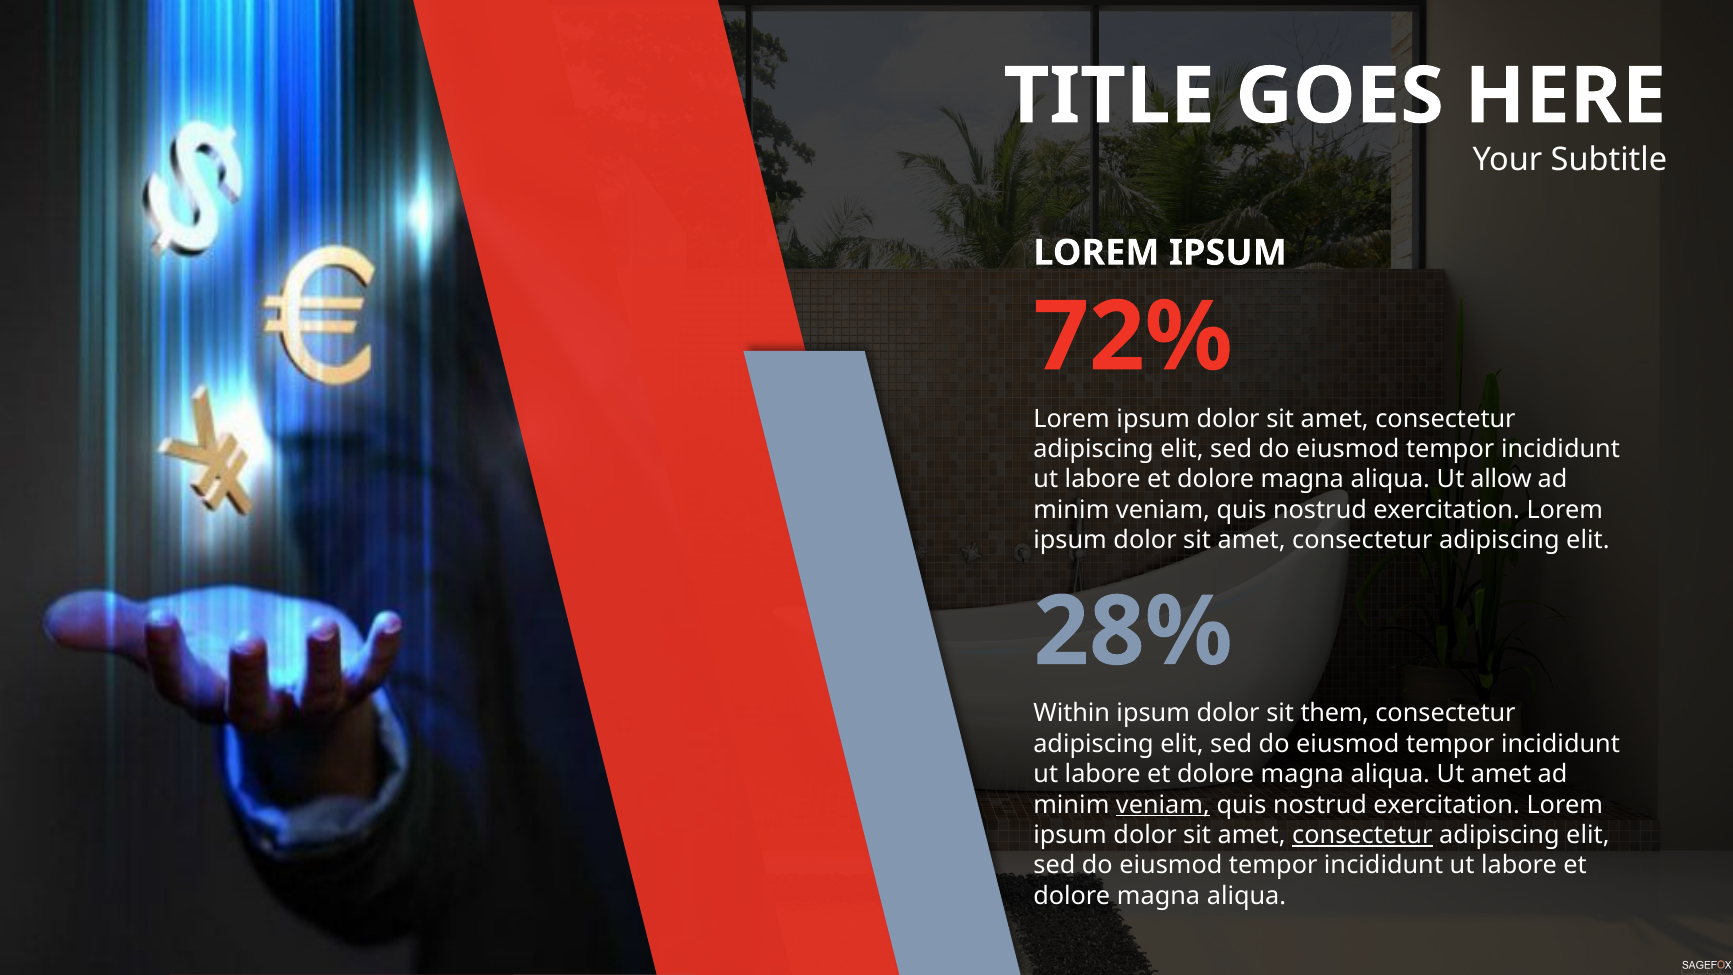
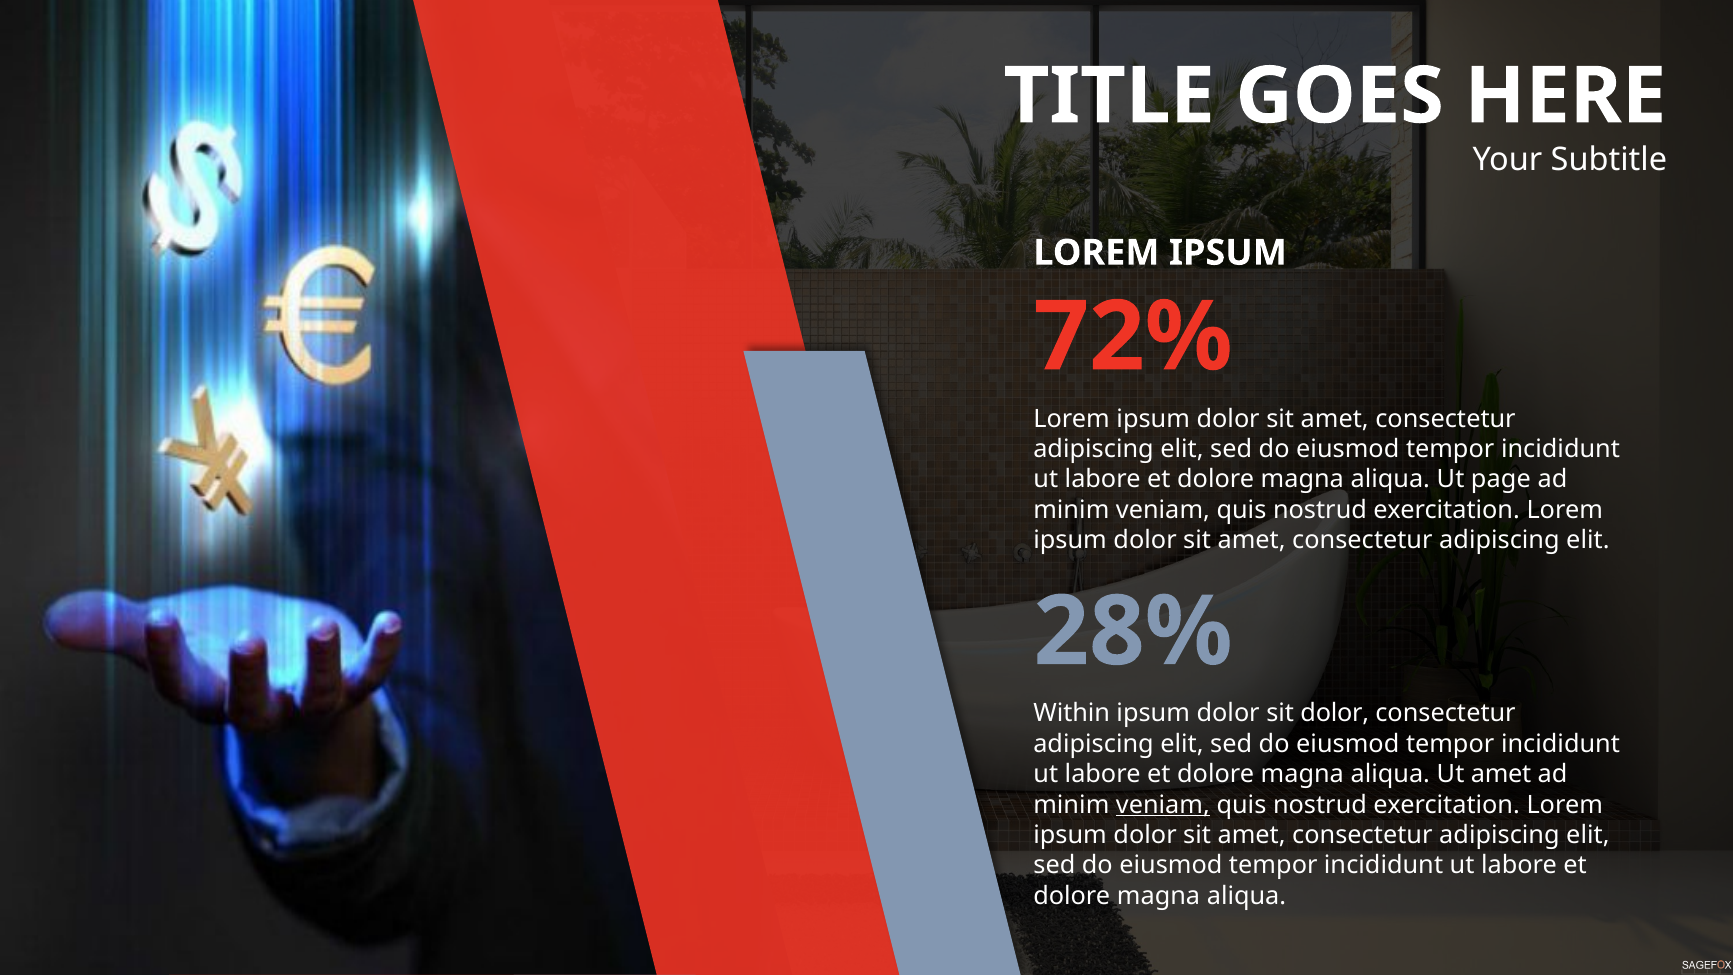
allow: allow -> page
sit them: them -> dolor
consectetur at (1362, 835) underline: present -> none
